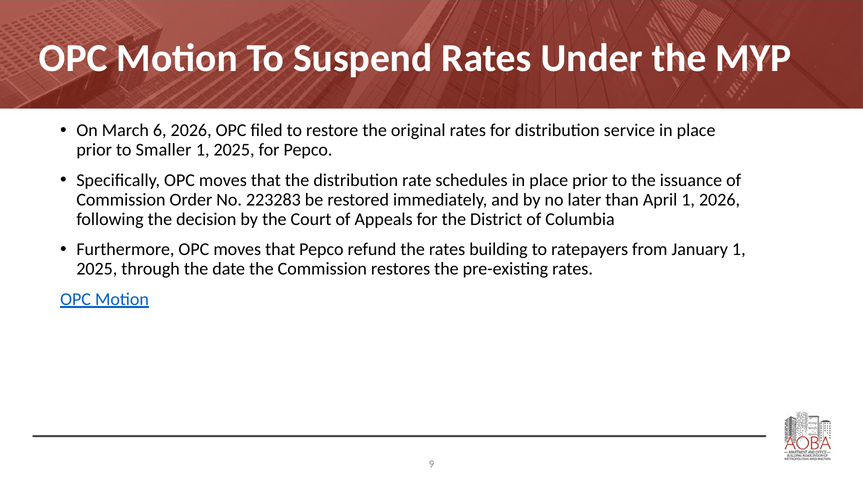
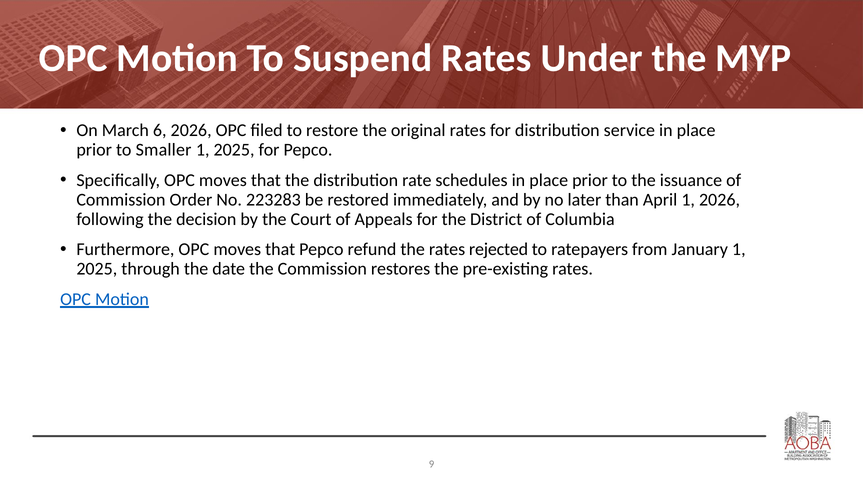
building: building -> rejected
